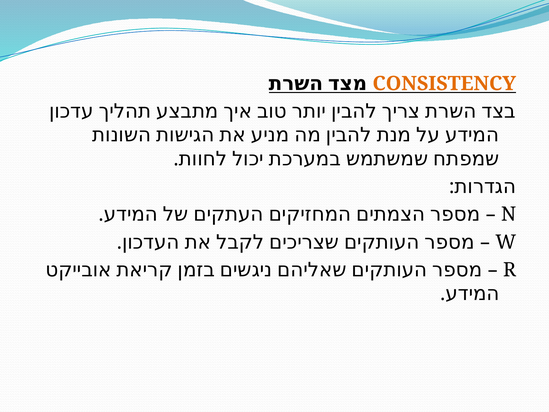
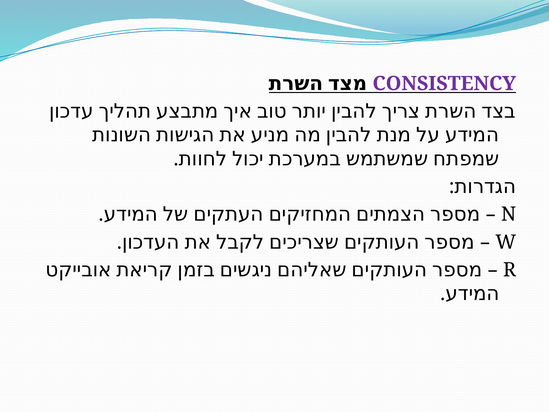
CONSISTENCY colour: orange -> purple
